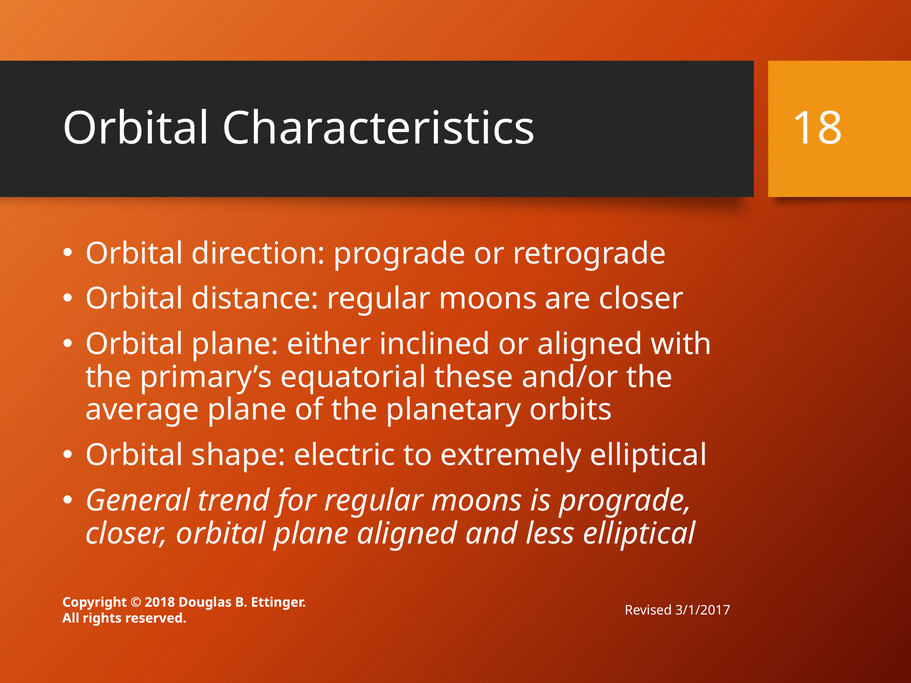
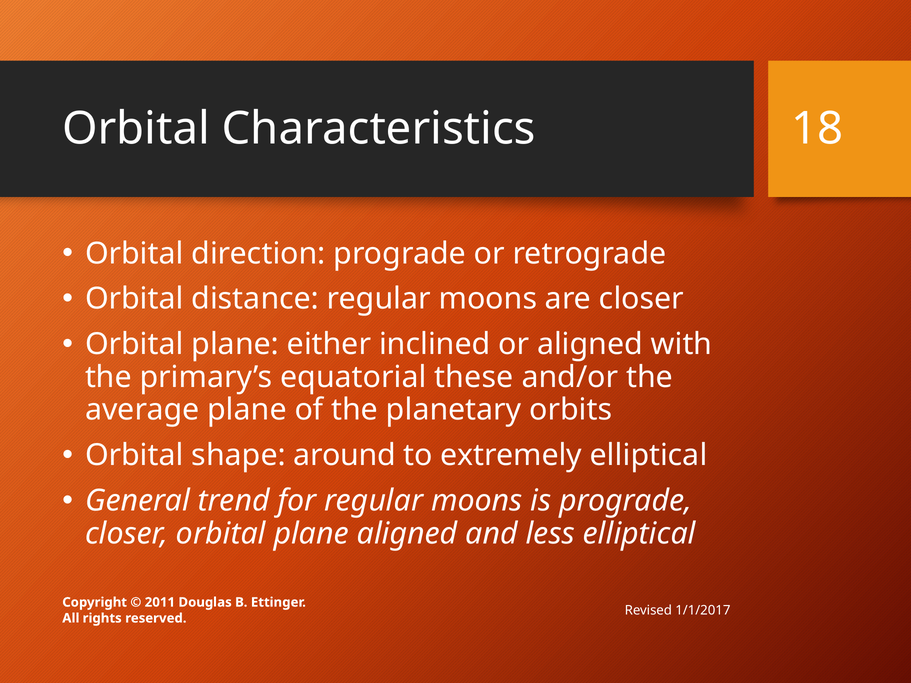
electric: electric -> around
2018: 2018 -> 2011
3/1/2017: 3/1/2017 -> 1/1/2017
